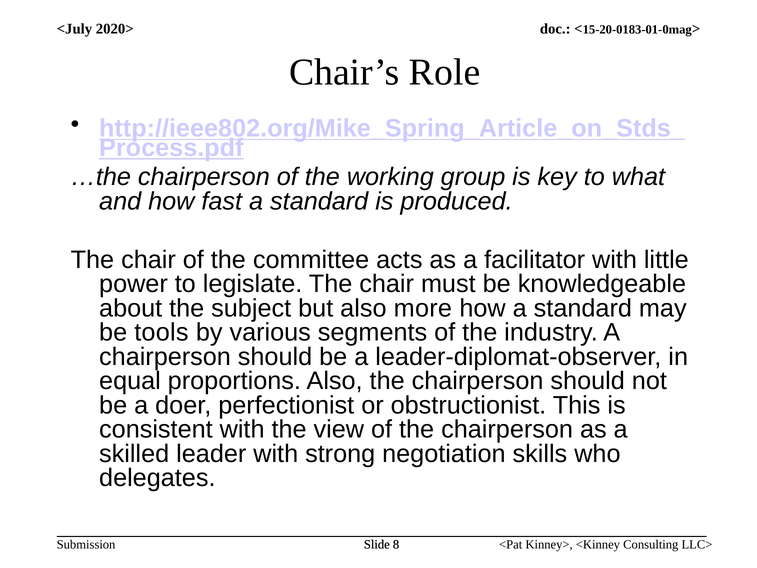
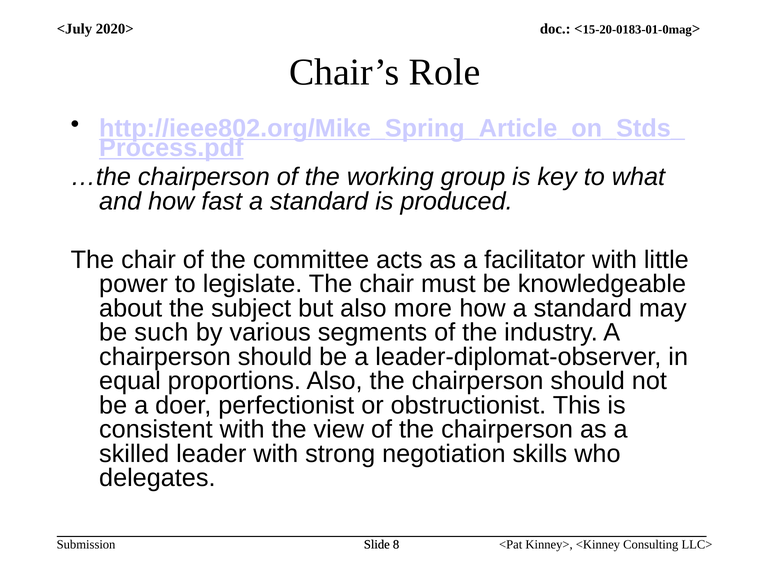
tools: tools -> such
